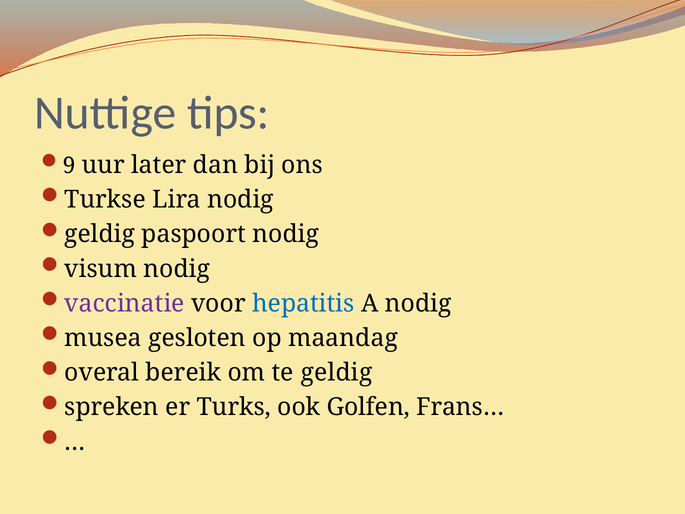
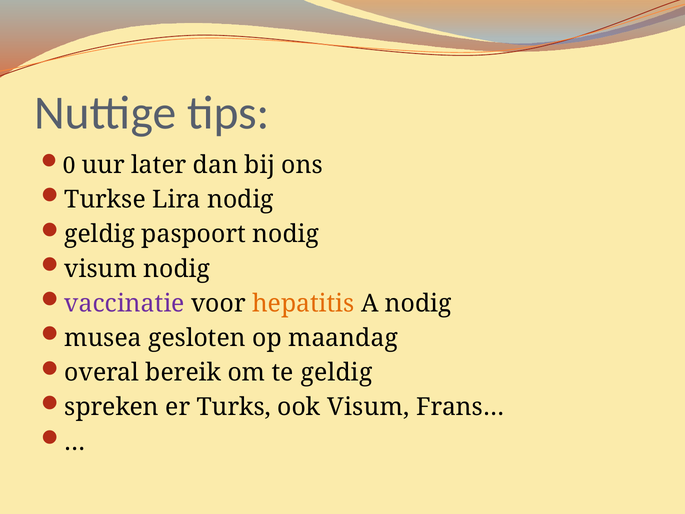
9: 9 -> 0
hepatitis colour: blue -> orange
ook Golfen: Golfen -> Visum
